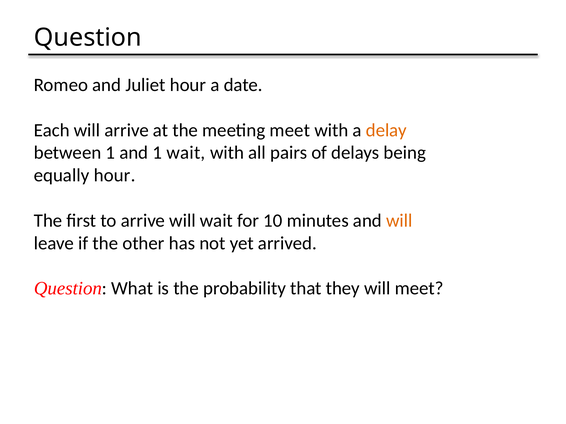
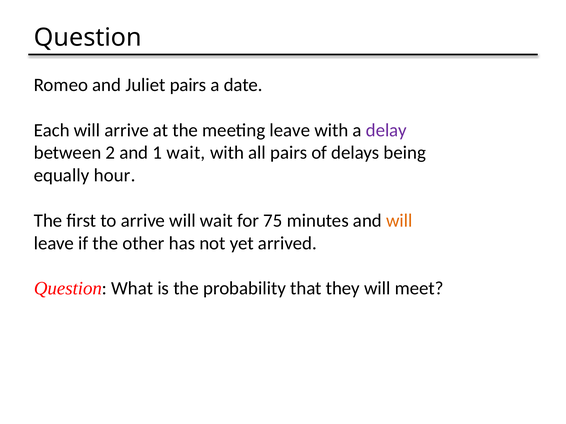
Juliet hour: hour -> pairs
meeting meet: meet -> leave
delay colour: orange -> purple
between 1: 1 -> 2
10: 10 -> 75
